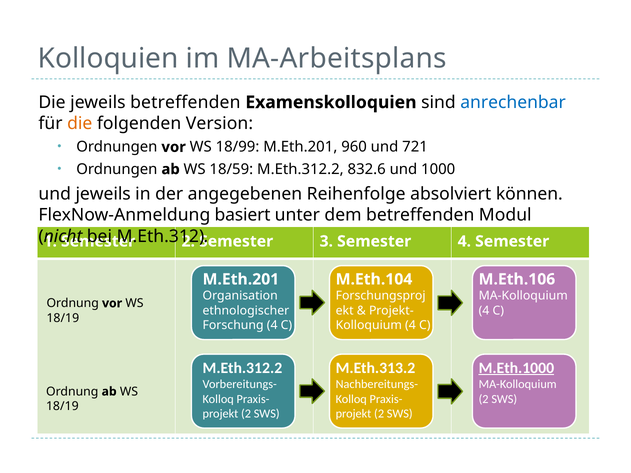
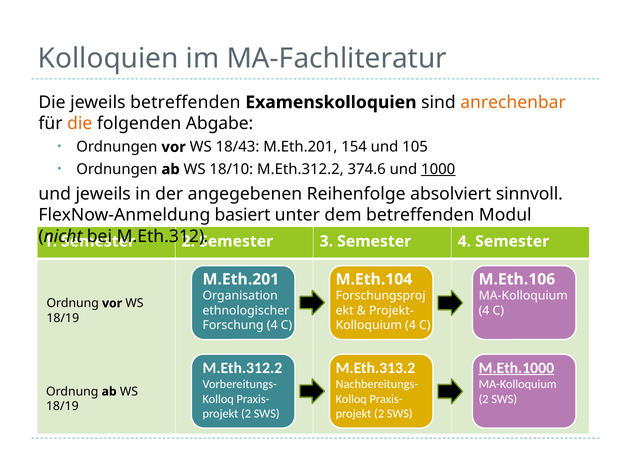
MA-Arbeitsplans: MA-Arbeitsplans -> MA-Fachliteratur
anrechenbar colour: blue -> orange
Version: Version -> Abgabe
18/99: 18/99 -> 18/43
960: 960 -> 154
721: 721 -> 105
18/59: 18/59 -> 18/10
832.6: 832.6 -> 374.6
1000 underline: none -> present
können: können -> sinnvoll
